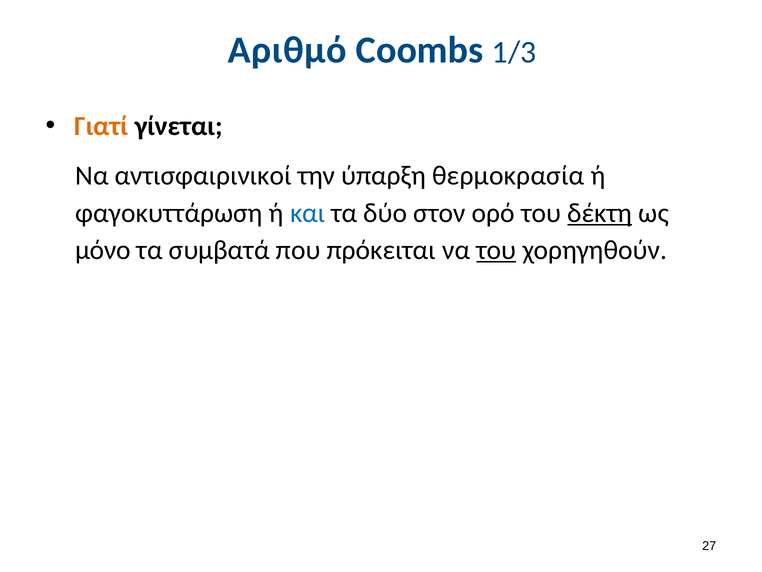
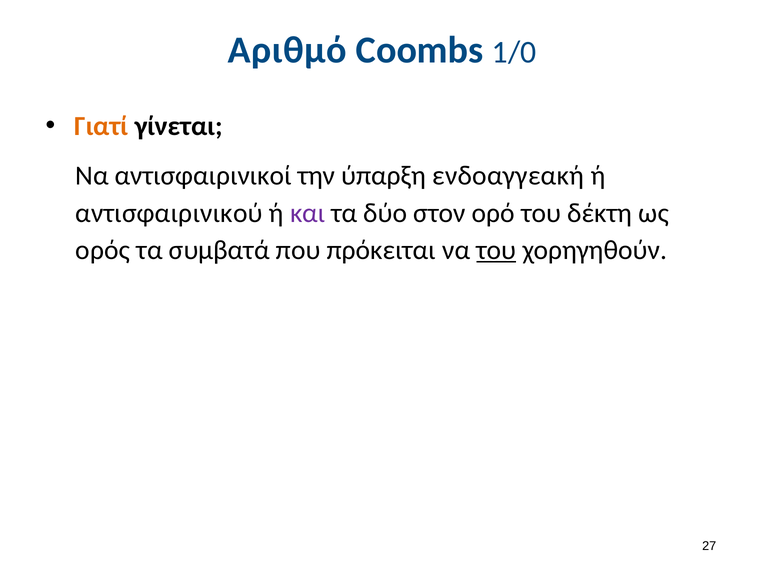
1/3: 1/3 -> 1/0
θερμοκρασία: θερμοκρασία -> ενδοαγγεακή
φαγοκυττάρωση: φαγοκυττάρωση -> αντισφαιρινικού
και colour: blue -> purple
δέκτη underline: present -> none
μόνο: μόνο -> ορός
